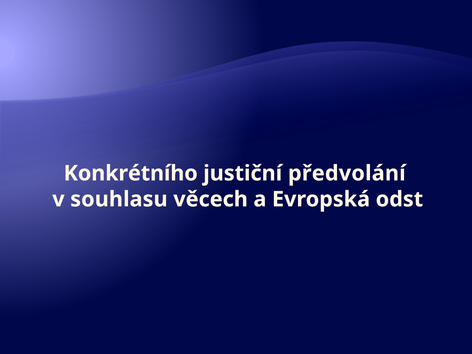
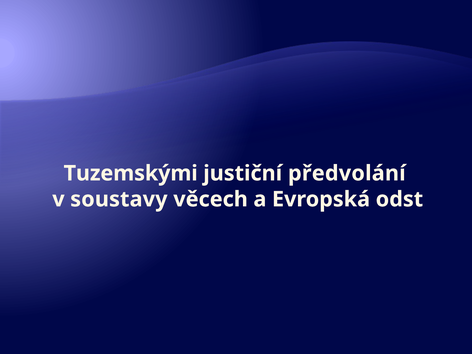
Konkrétního: Konkrétního -> Tuzemskými
souhlasu: souhlasu -> soustavy
